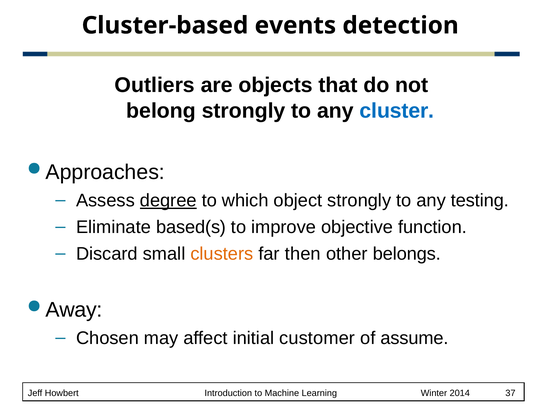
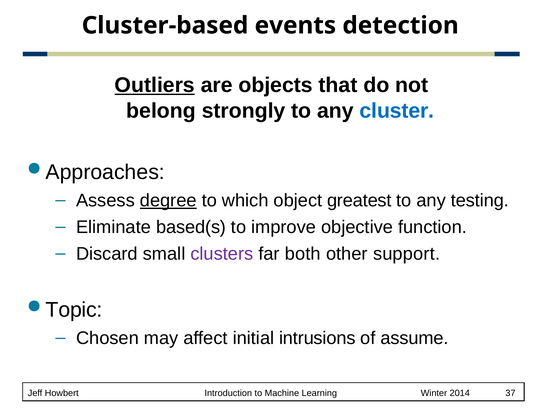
Outliers underline: none -> present
object strongly: strongly -> greatest
clusters colour: orange -> purple
then: then -> both
belongs: belongs -> support
Away: Away -> Topic
customer: customer -> intrusions
